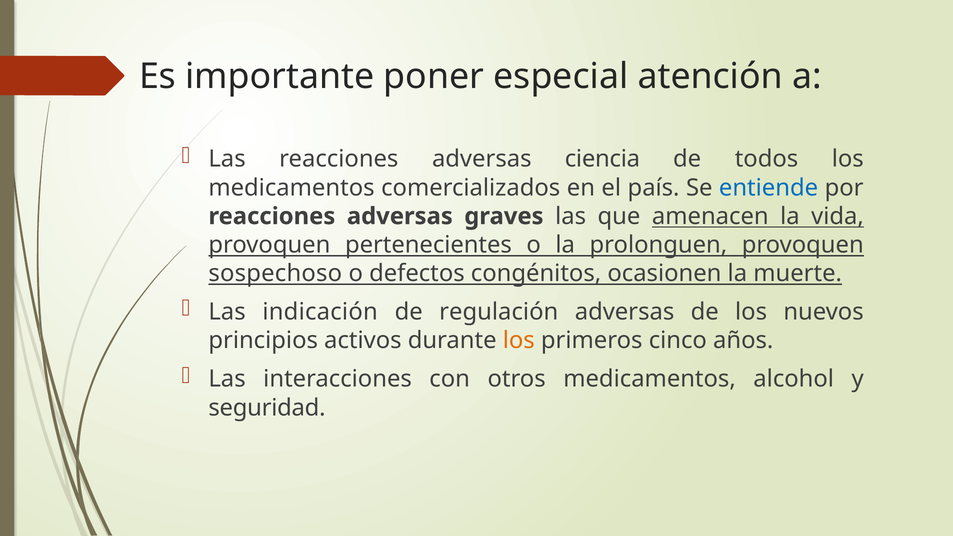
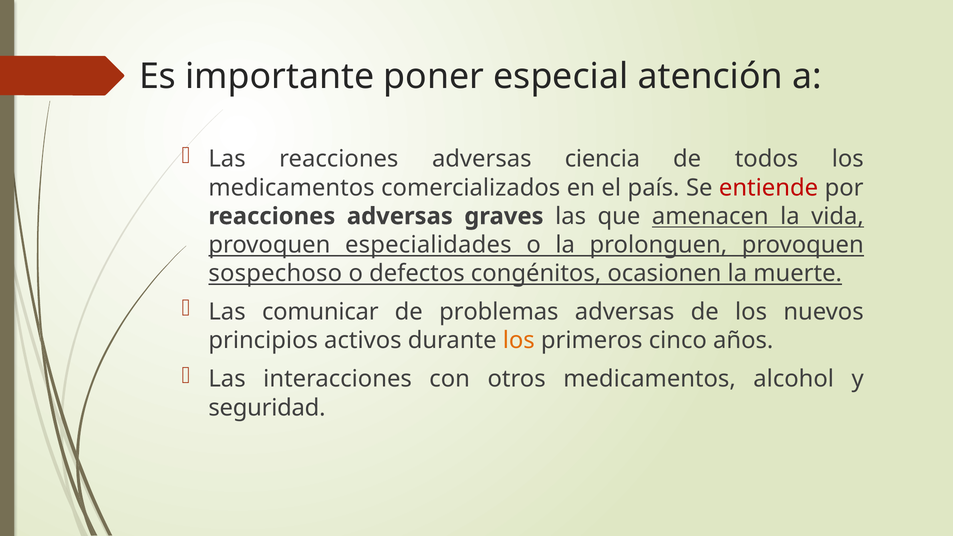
entiende colour: blue -> red
pertenecientes: pertenecientes -> especialidades
indicación: indicación -> comunicar
regulación: regulación -> problemas
